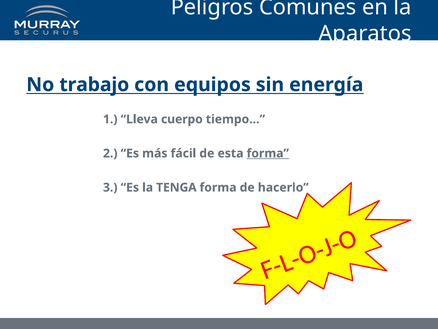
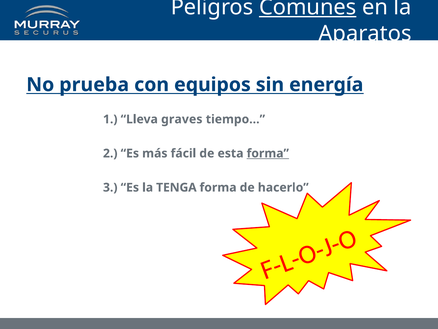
Comunes underline: none -> present
trabajo: trabajo -> prueba
cuerpo: cuerpo -> graves
